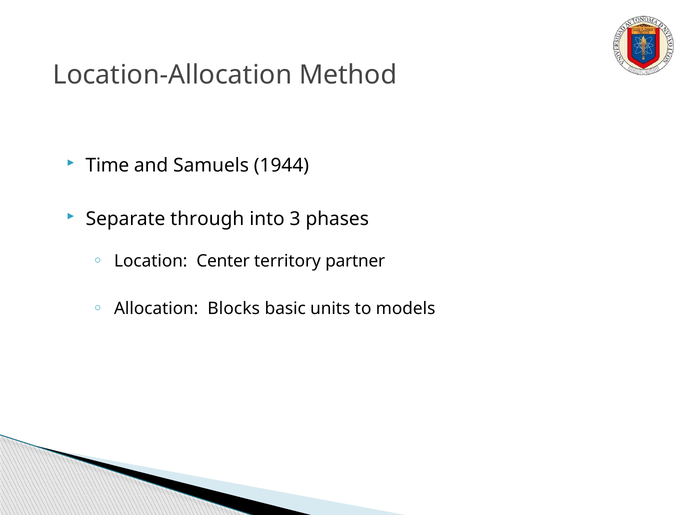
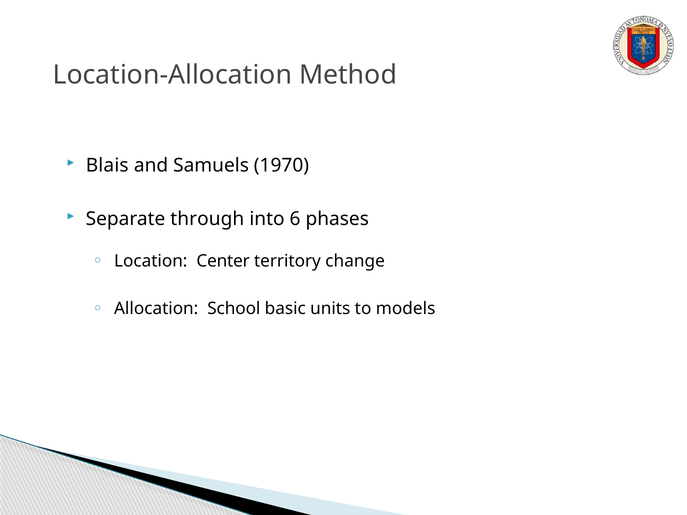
Time: Time -> Blais
1944: 1944 -> 1970
3: 3 -> 6
partner: partner -> change
Blocks: Blocks -> School
